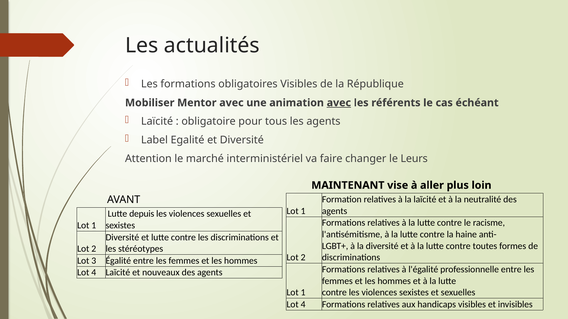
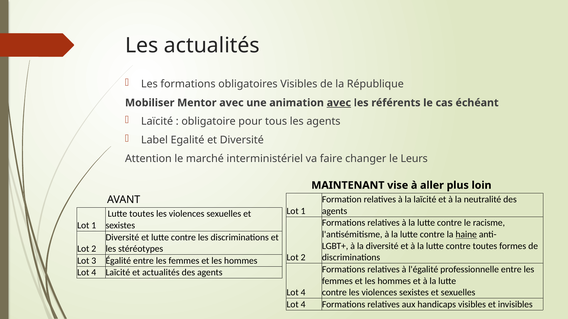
Lutte depuis: depuis -> toutes
haine underline: none -> present
et nouveaux: nouveaux -> actualités
1 at (303, 293): 1 -> 4
